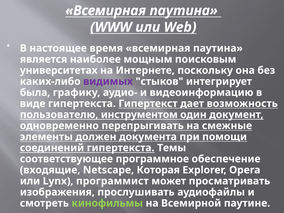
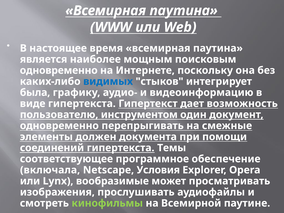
университетах at (59, 70): университетах -> одновременно
видимых colour: purple -> blue
входящие: входящие -> включала
Которая: Которая -> Условия
программист: программист -> вообразимые
